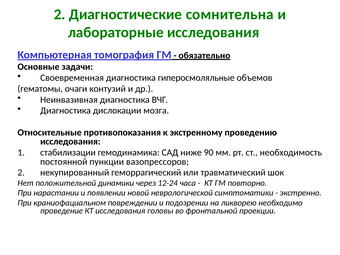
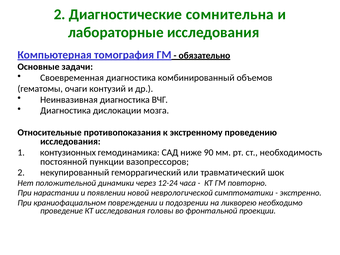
гиперосмоляльные: гиперосмоляльные -> комбинированный
стабилизации: стабилизации -> контузионных
